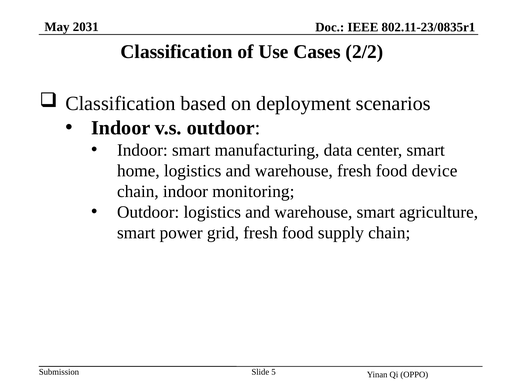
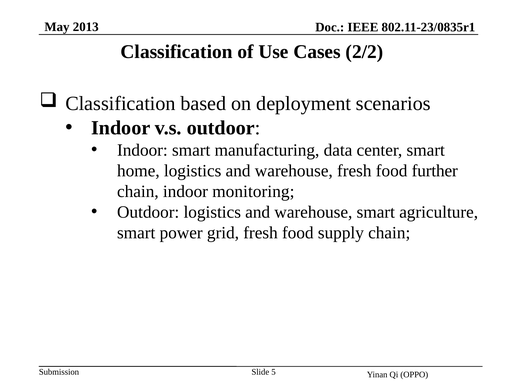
2031: 2031 -> 2013
device: device -> further
